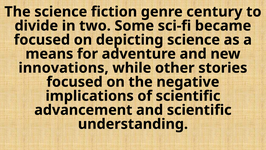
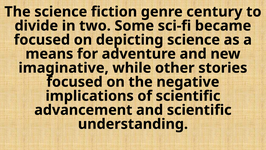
innovations: innovations -> imaginative
